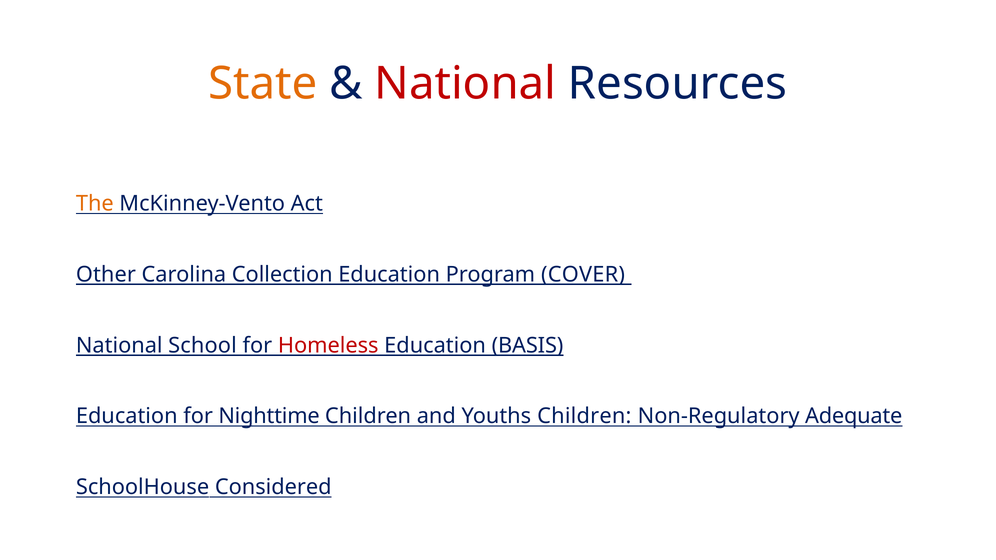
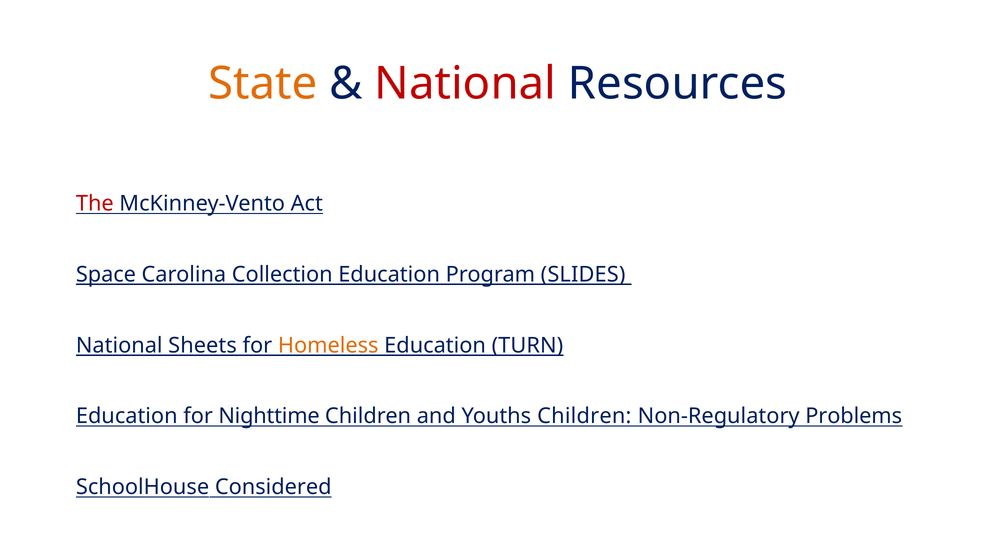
The colour: orange -> red
Other: Other -> Space
COVER: COVER -> SLIDES
School: School -> Sheets
Homeless colour: red -> orange
BASIS: BASIS -> TURN
Adequate: Adequate -> Problems
